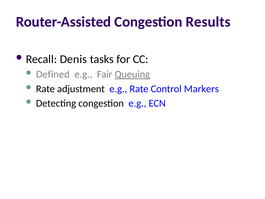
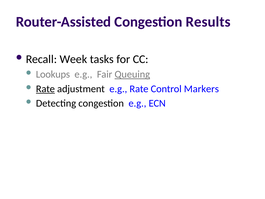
Denis: Denis -> Week
Defined: Defined -> Lookups
Rate at (45, 89) underline: none -> present
